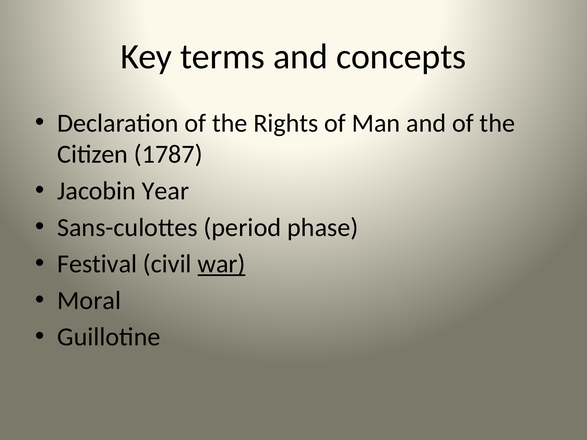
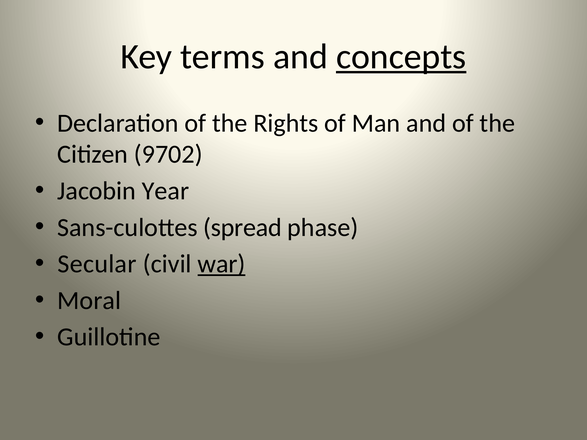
concepts underline: none -> present
1787: 1787 -> 9702
period: period -> spread
Festival: Festival -> Secular
